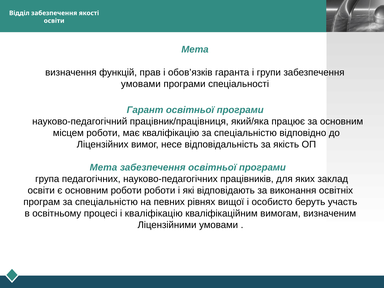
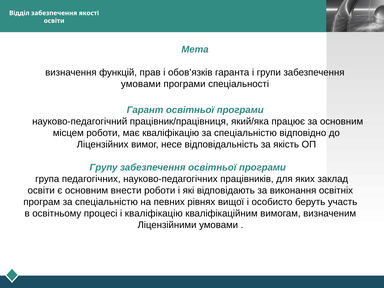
Мета at (103, 167): Мета -> Групу
основним роботи: роботи -> внести
